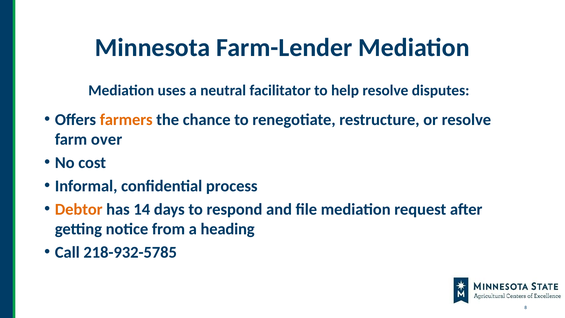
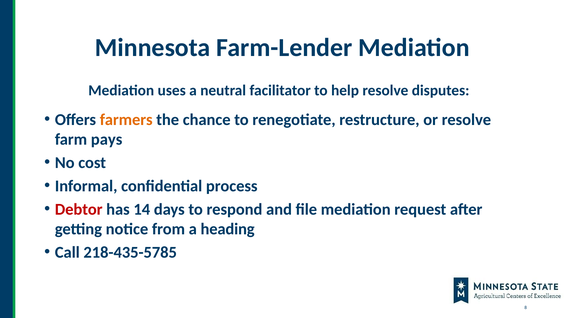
over: over -> pays
Debtor colour: orange -> red
218-932-5785: 218-932-5785 -> 218-435-5785
